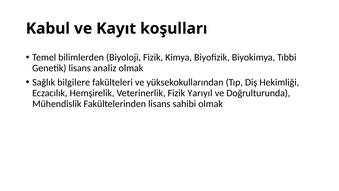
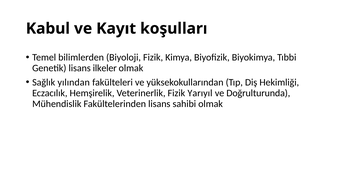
analiz: analiz -> ilkeler
bilgilere: bilgilere -> yılından
